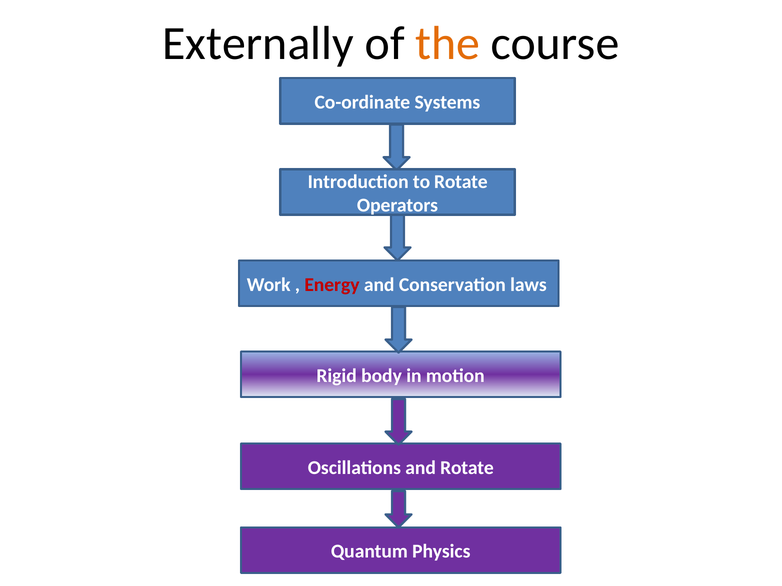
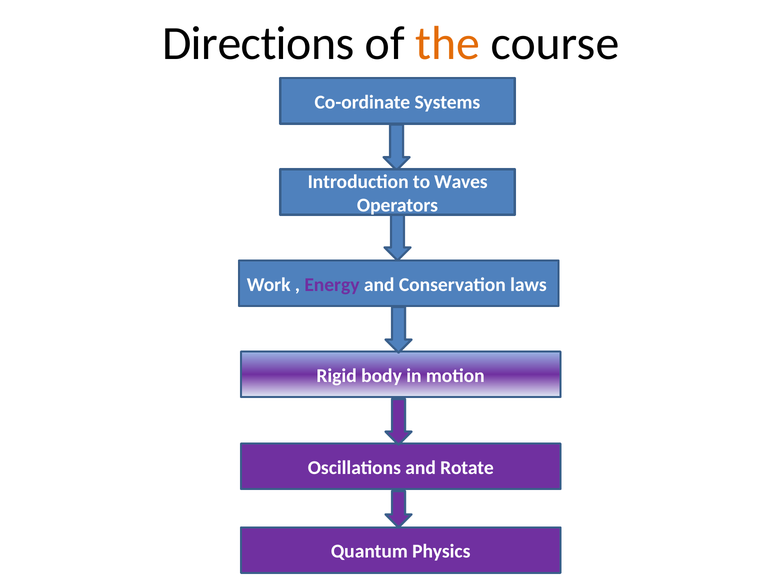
Externally: Externally -> Directions
to Rotate: Rotate -> Waves
Energy colour: red -> purple
